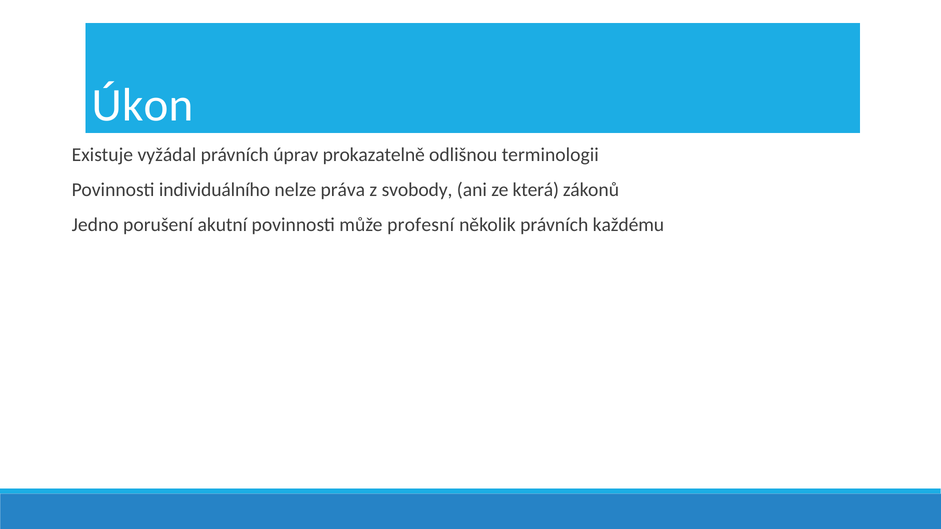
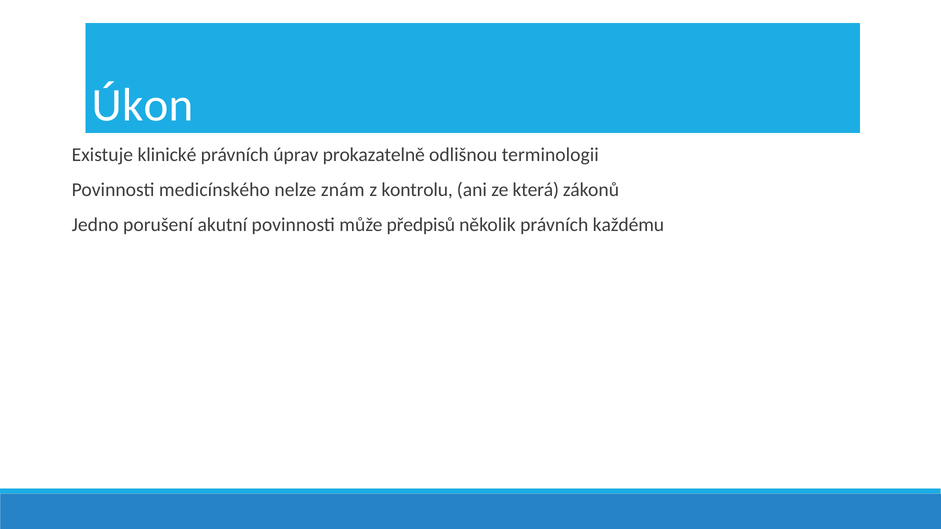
vyžádal: vyžádal -> klinické
individuálního: individuálního -> medicínského
práva: práva -> znám
svobody: svobody -> kontrolu
profesní: profesní -> předpisů
